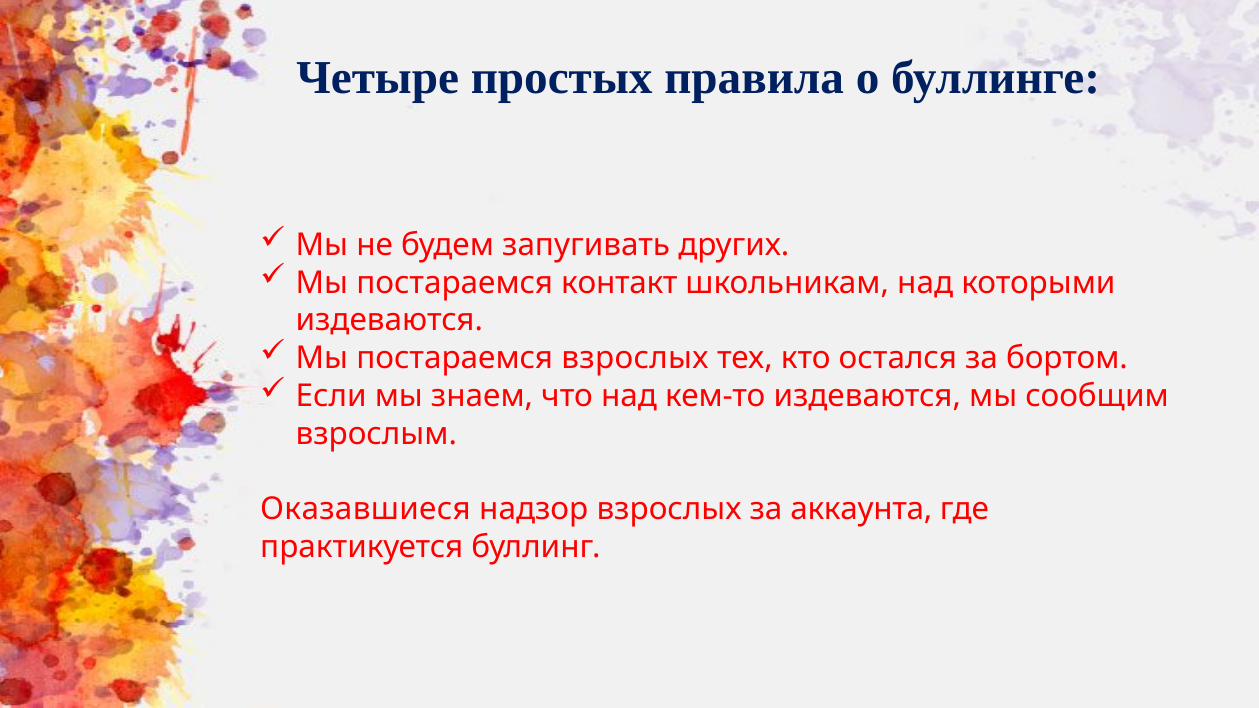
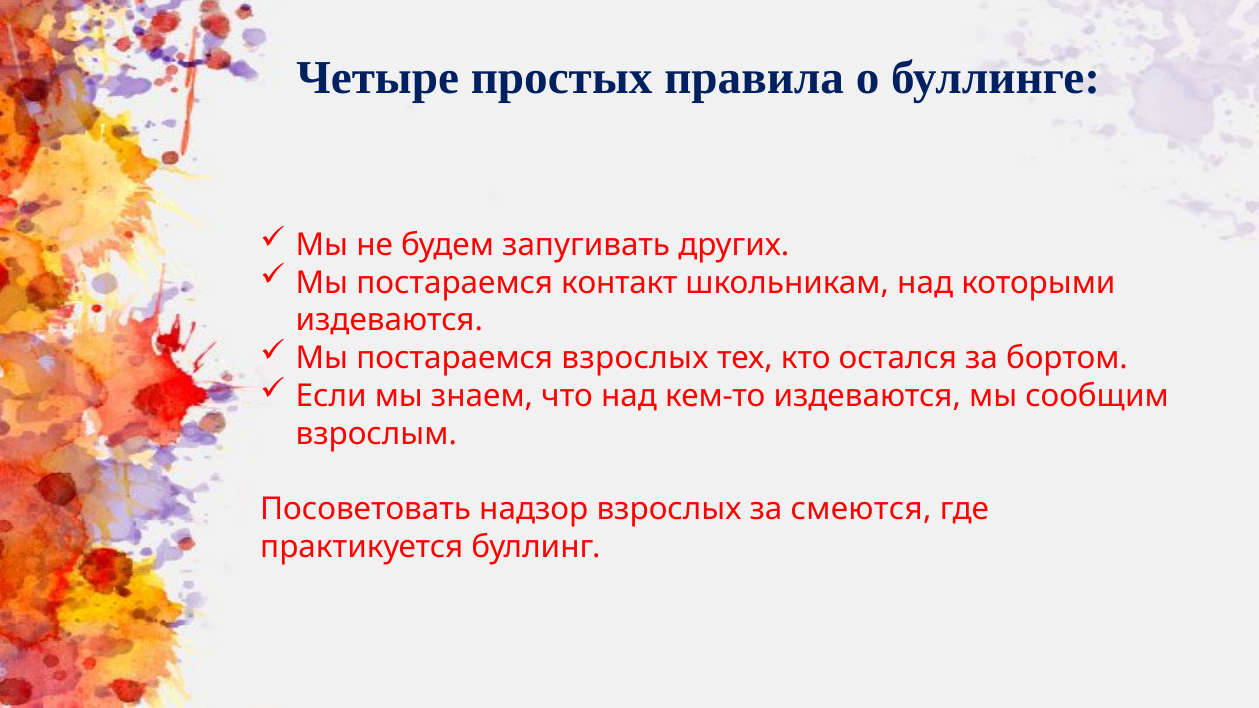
Оказавшиеся: Оказавшиеся -> Посоветовать
аккаунта: аккаунта -> смеются
